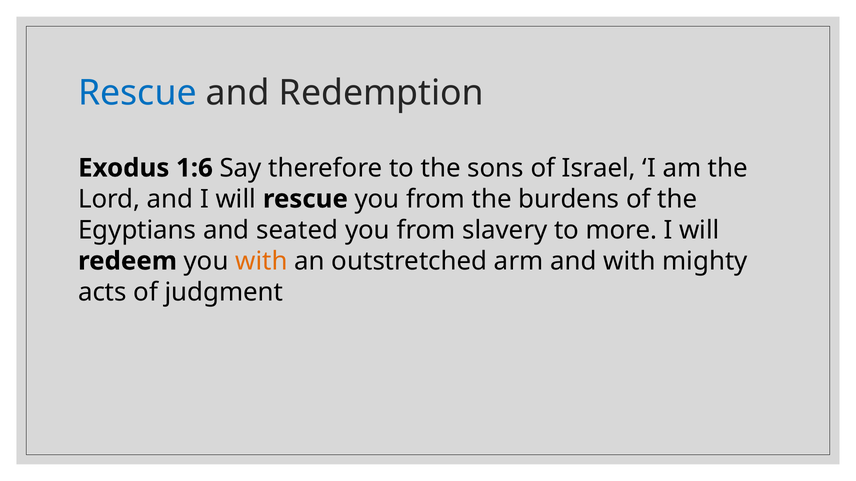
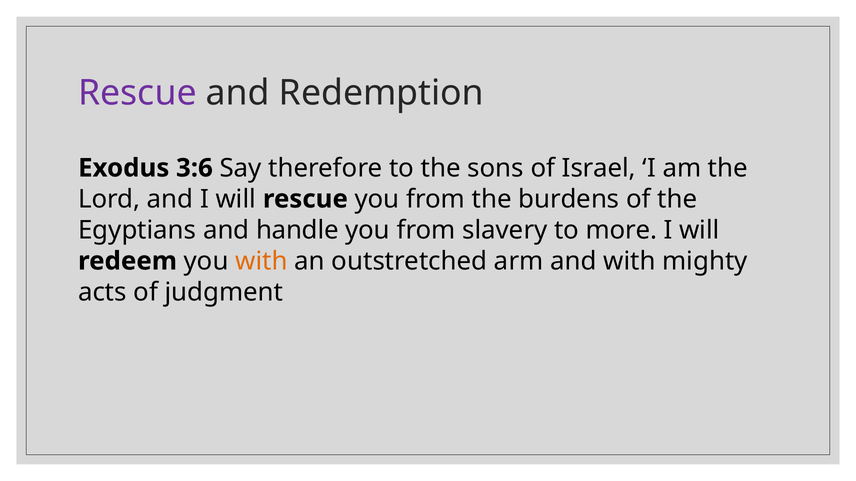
Rescue at (137, 93) colour: blue -> purple
1:6: 1:6 -> 3:6
seated: seated -> handle
